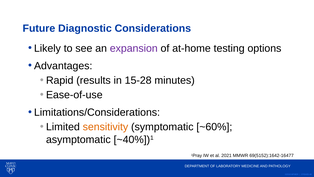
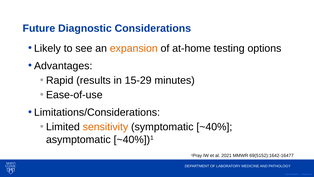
expansion colour: purple -> orange
15-28: 15-28 -> 15-29
~60%: ~60% -> ~40%
